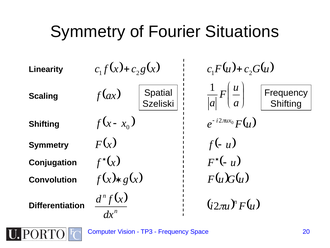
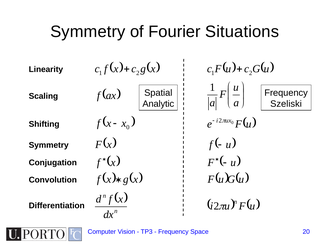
Szeliski: Szeliski -> Analytic
Shifting at (286, 104): Shifting -> Szeliski
